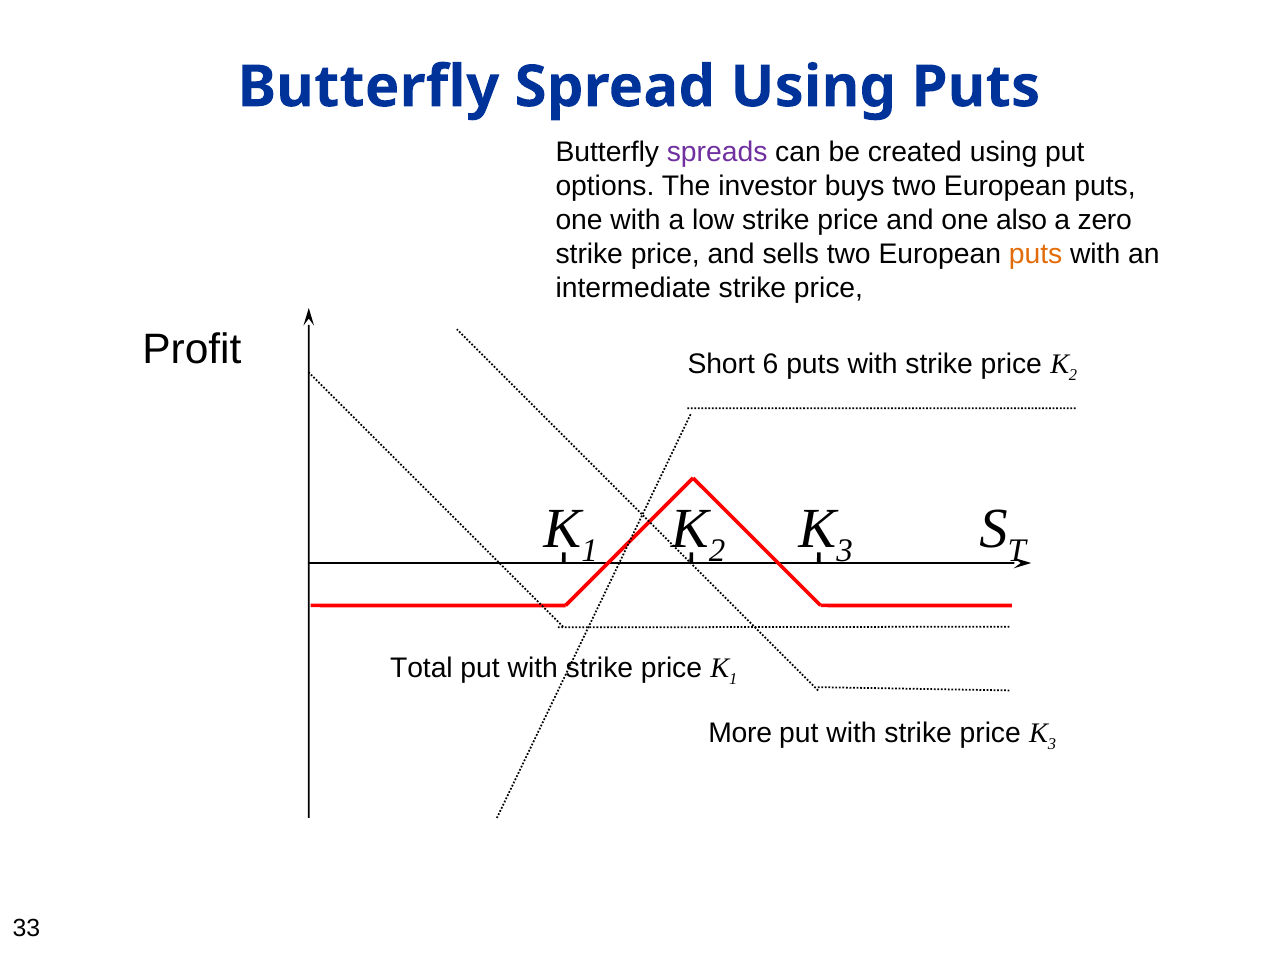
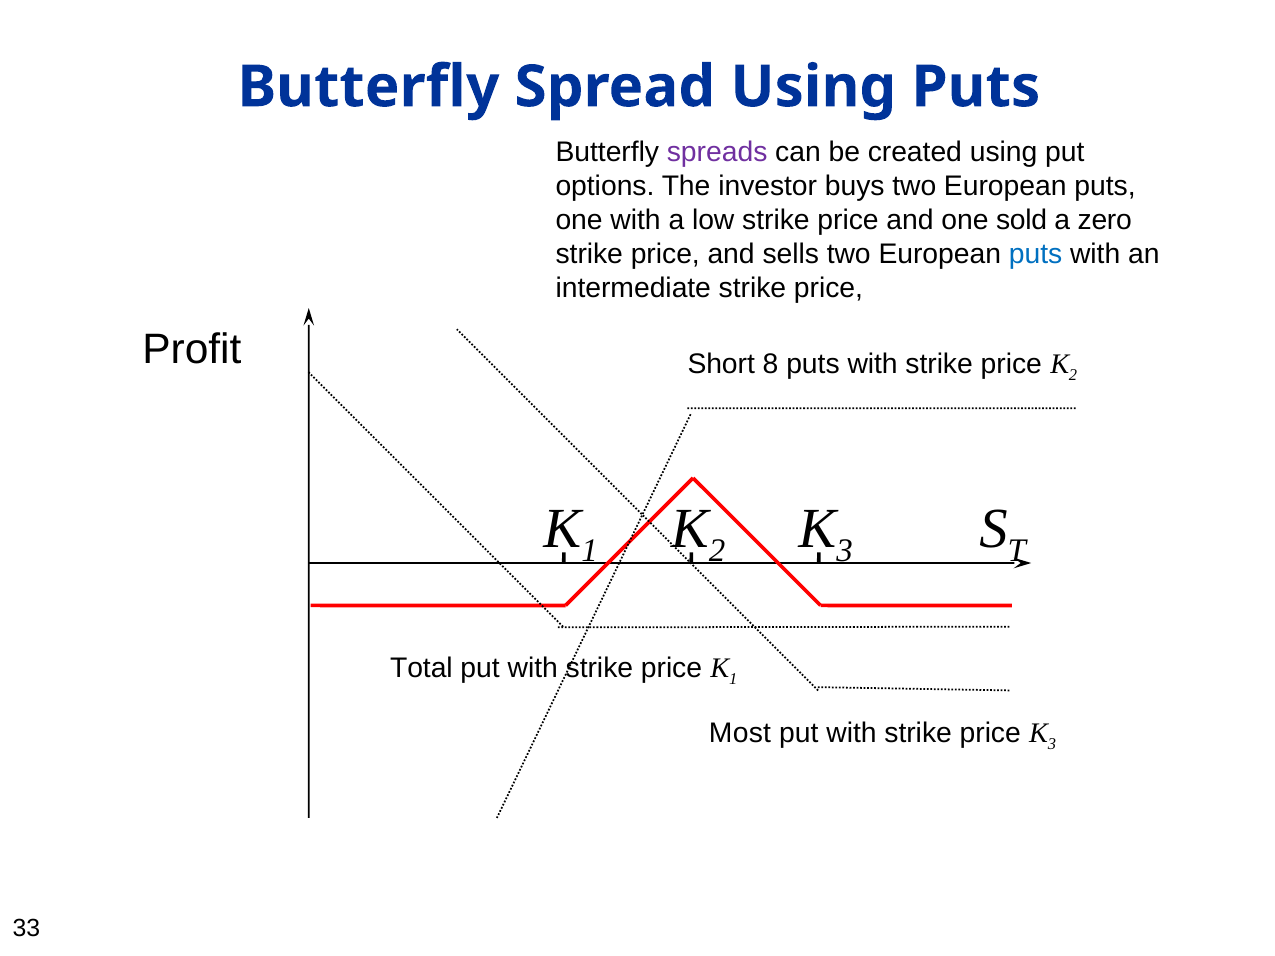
also: also -> sold
puts at (1036, 255) colour: orange -> blue
6: 6 -> 8
More: More -> Most
